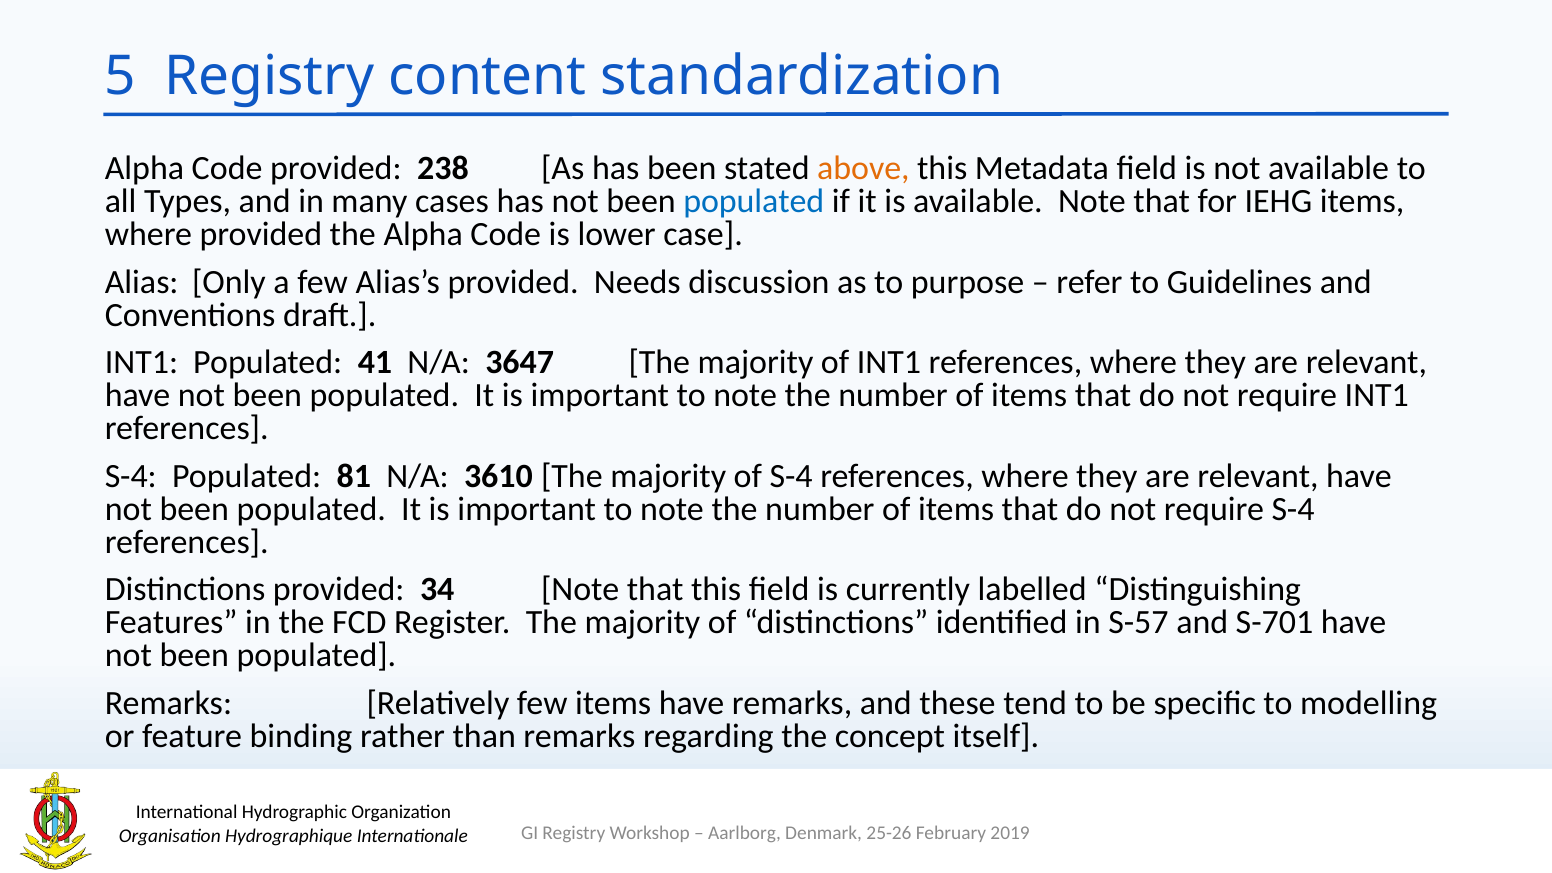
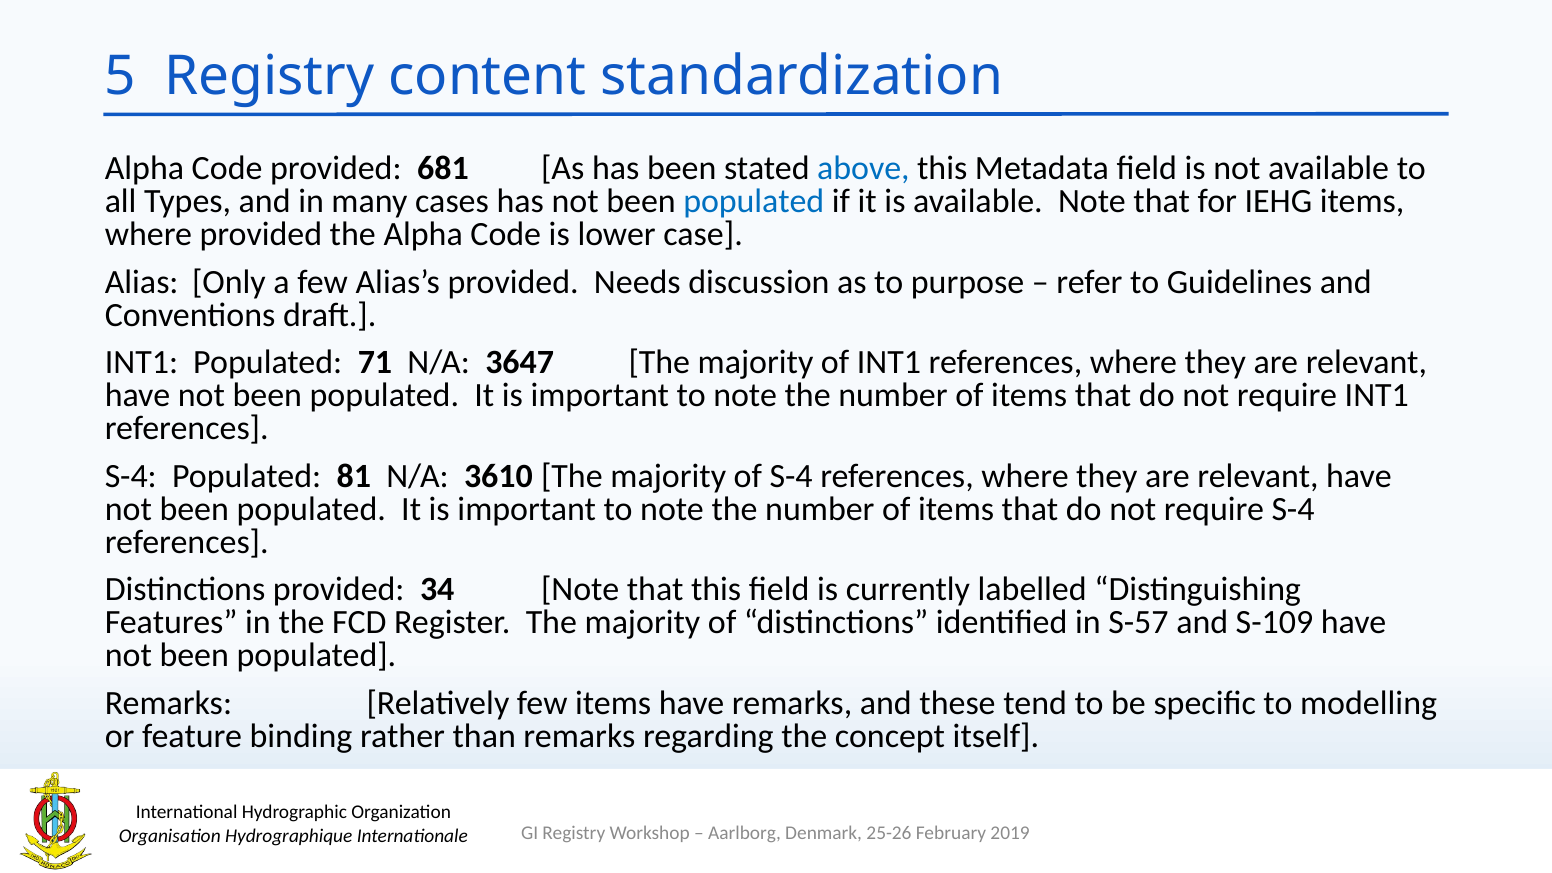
238: 238 -> 681
above colour: orange -> blue
41: 41 -> 71
S-701: S-701 -> S-109
